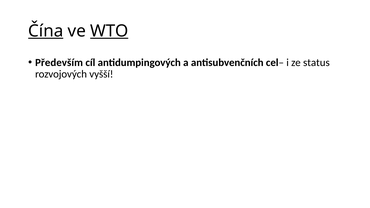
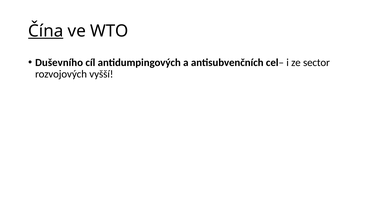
WTO underline: present -> none
Především: Především -> Duševního
status: status -> sector
